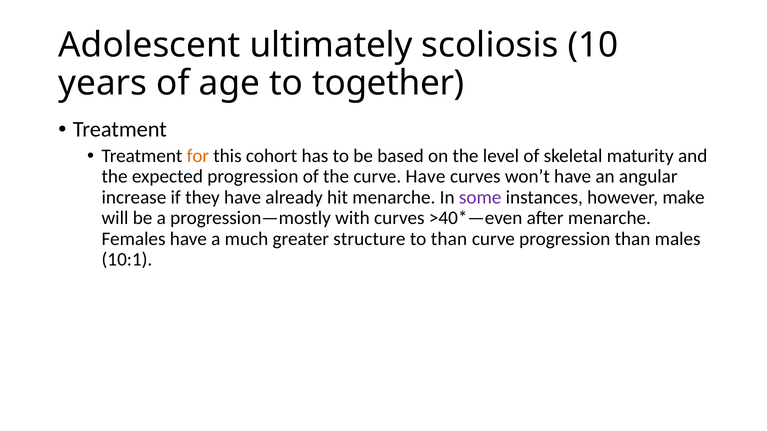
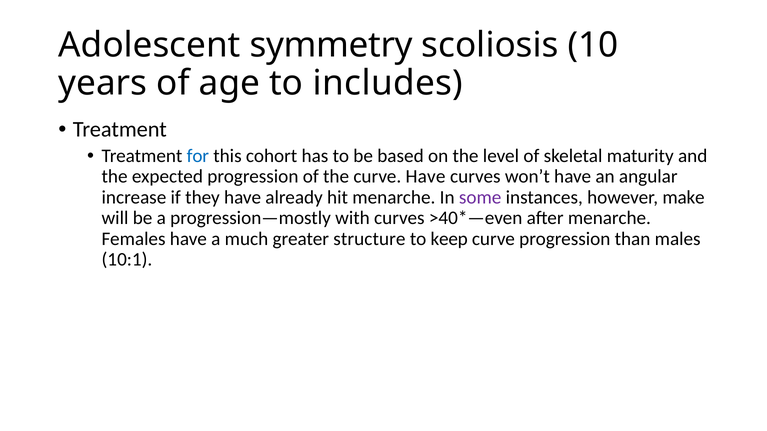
ultimately: ultimately -> symmetry
together: together -> includes
for colour: orange -> blue
to than: than -> keep
